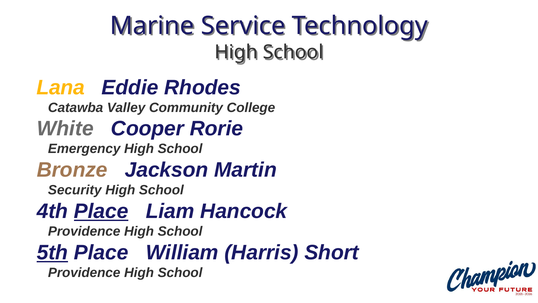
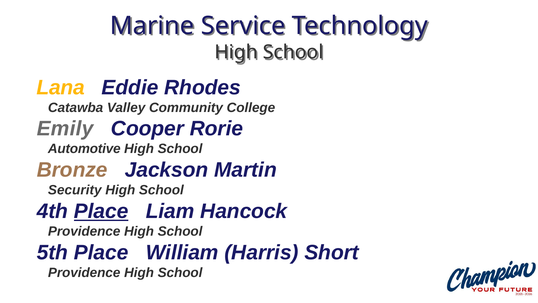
White: White -> Emily
Emergency: Emergency -> Automotive
5th underline: present -> none
